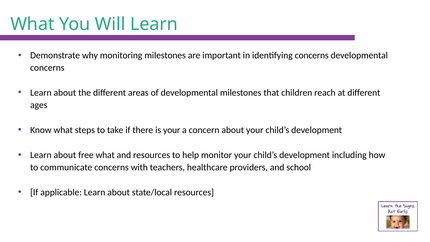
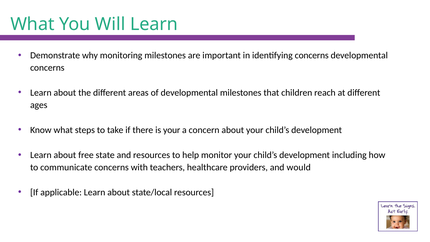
free what: what -> state
school: school -> would
